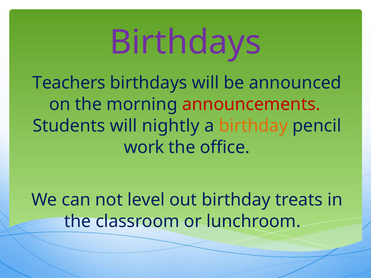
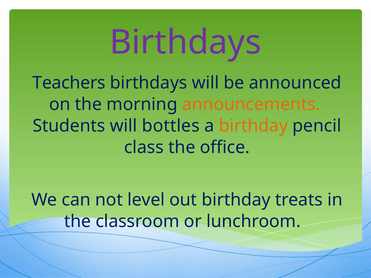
announcements colour: red -> orange
nightly: nightly -> bottles
work: work -> class
